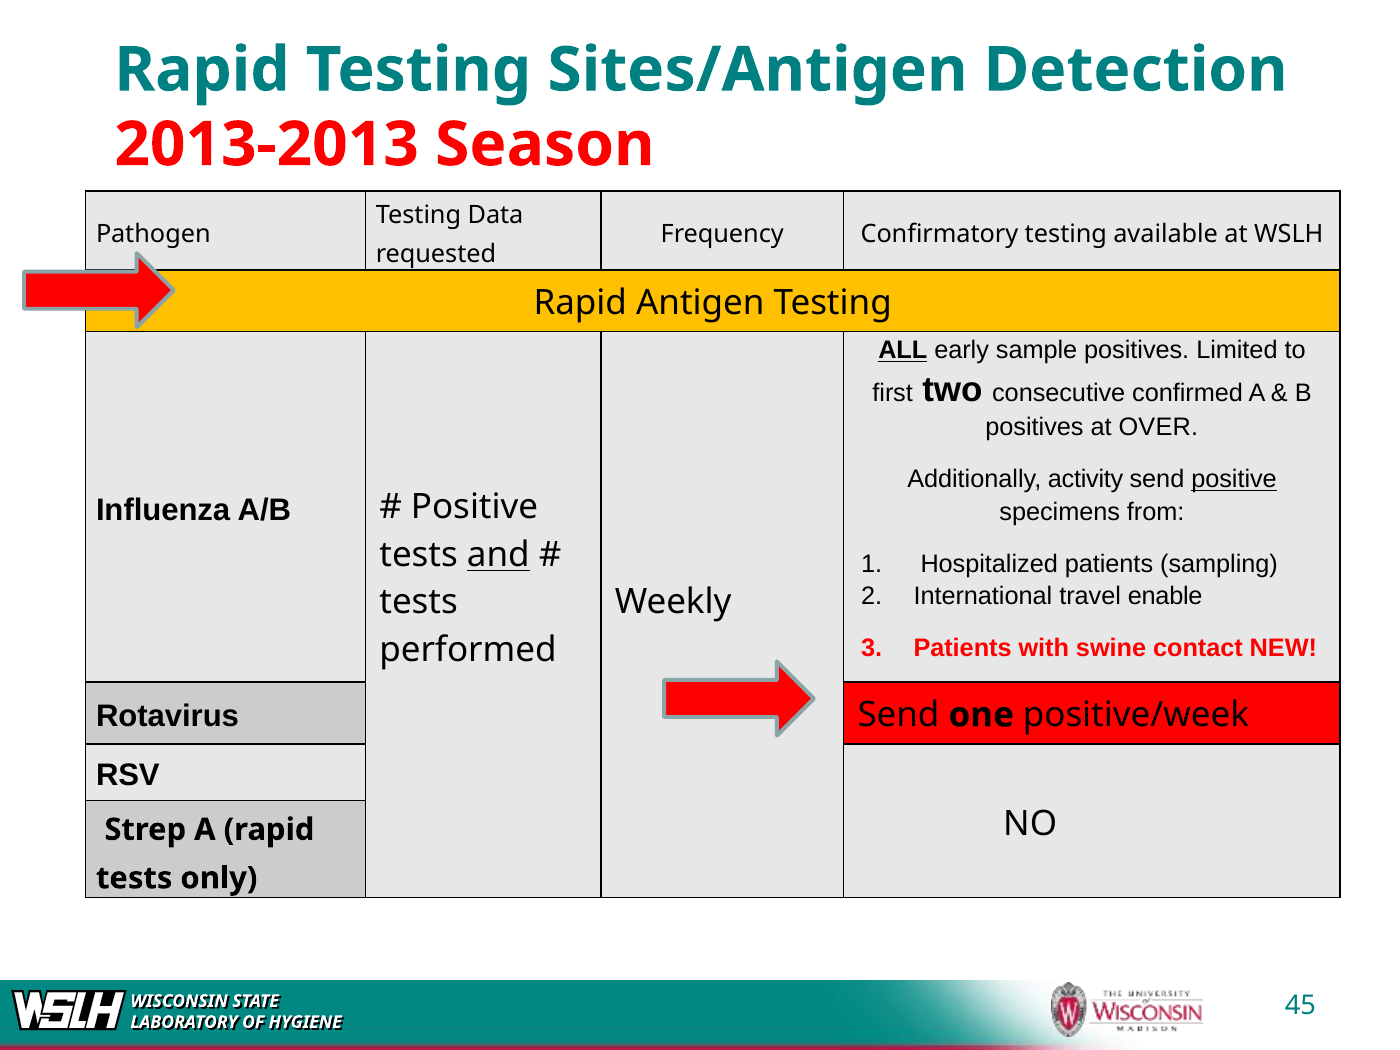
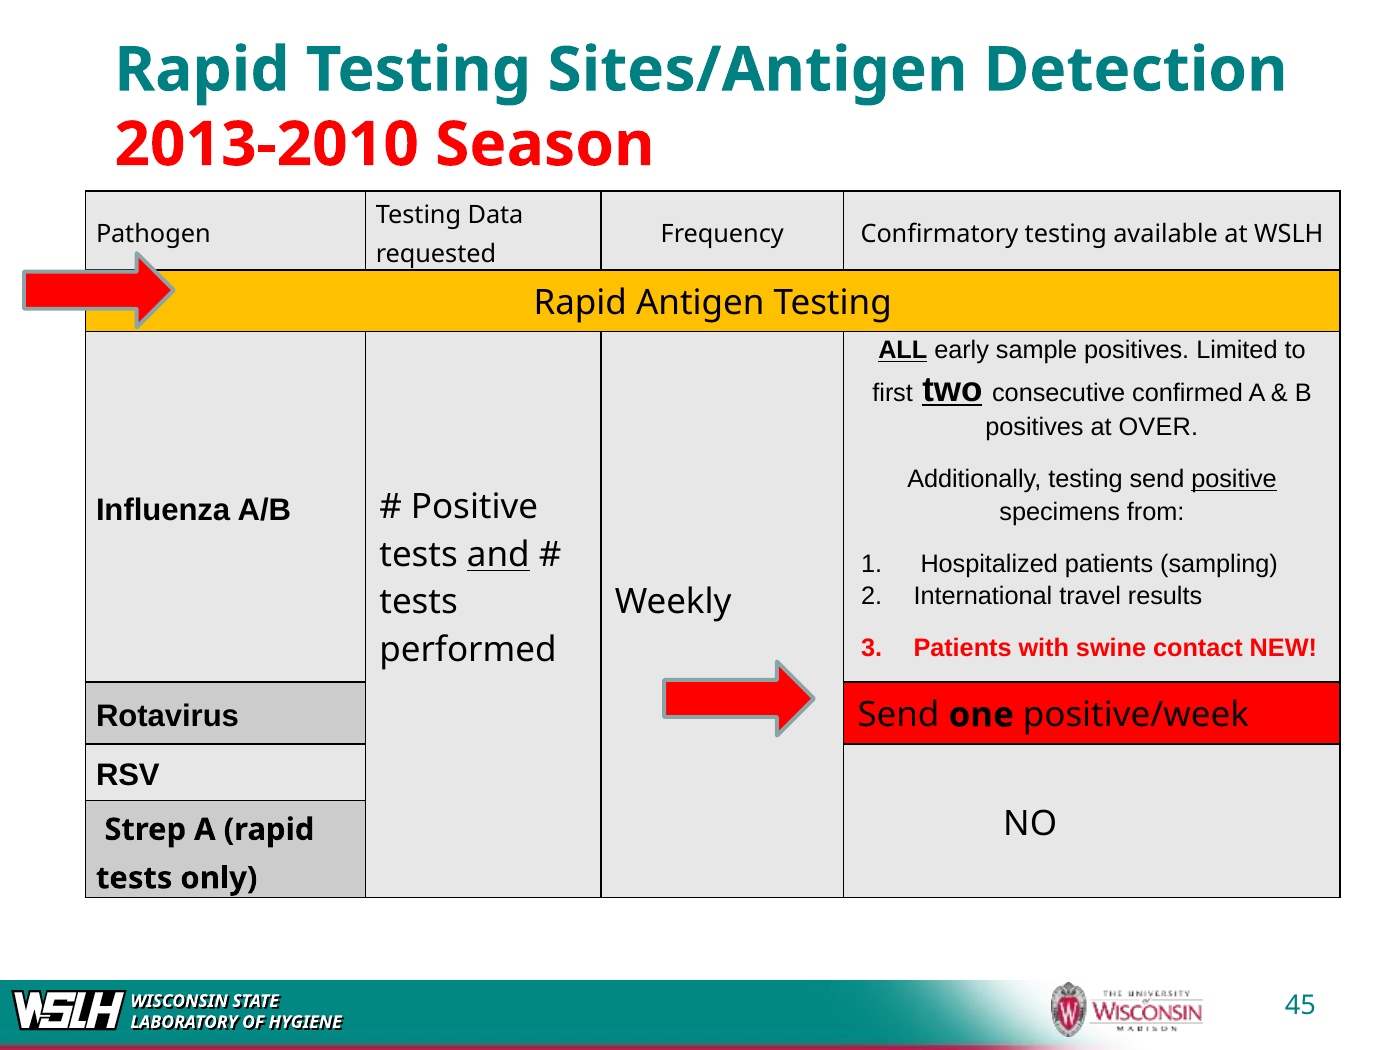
2013-2013: 2013-2013 -> 2013-2010
two underline: none -> present
Additionally activity: activity -> testing
enable: enable -> results
